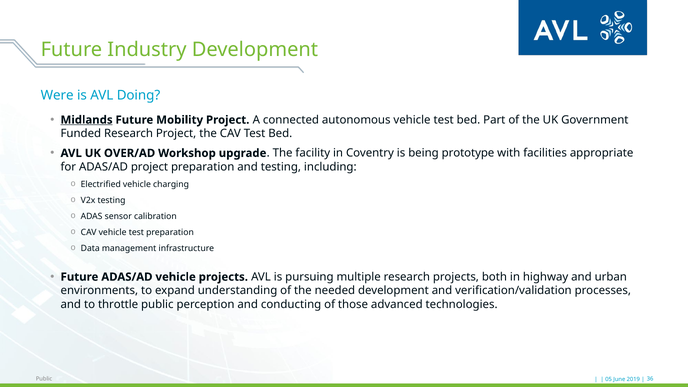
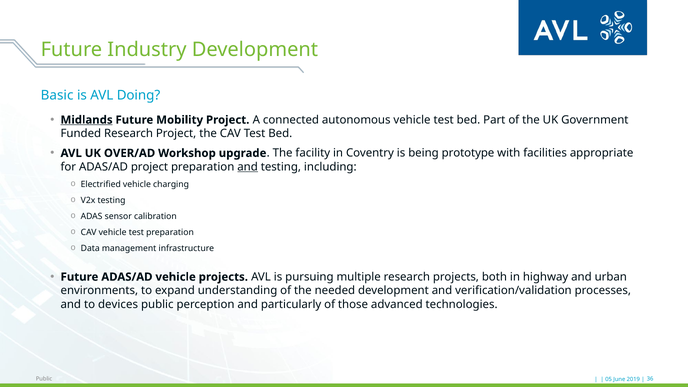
Were: Were -> Basic
and at (248, 167) underline: none -> present
throttle: throttle -> devices
conducting: conducting -> particularly
